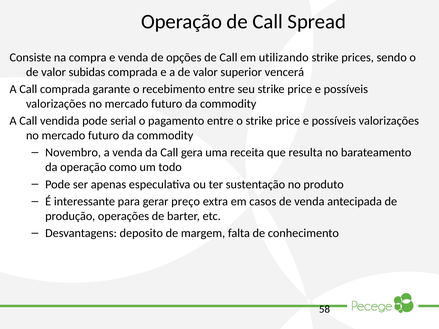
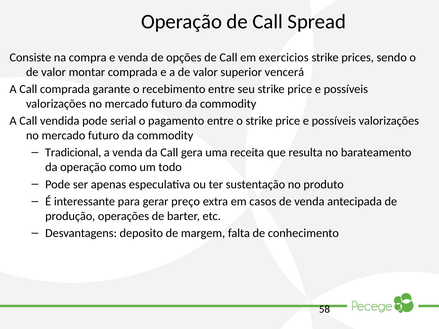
utilizando: utilizando -> exercicios
subidas: subidas -> montar
Novembro: Novembro -> Tradicional
